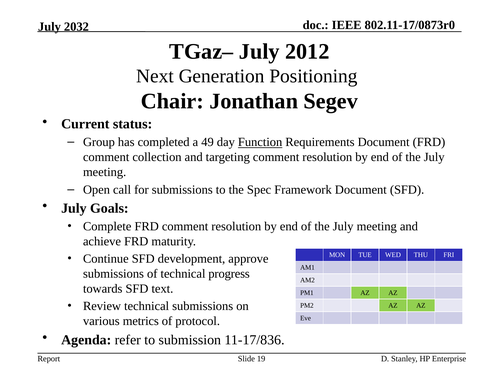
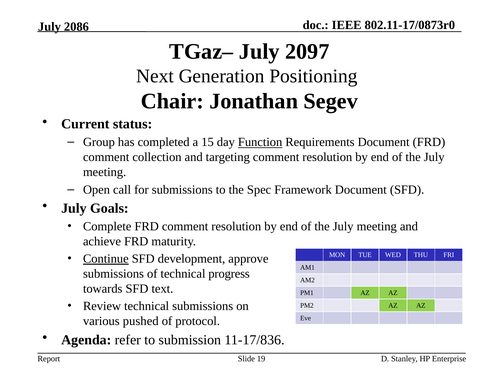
2032: 2032 -> 2086
2012: 2012 -> 2097
49: 49 -> 15
Continue underline: none -> present
metrics: metrics -> pushed
